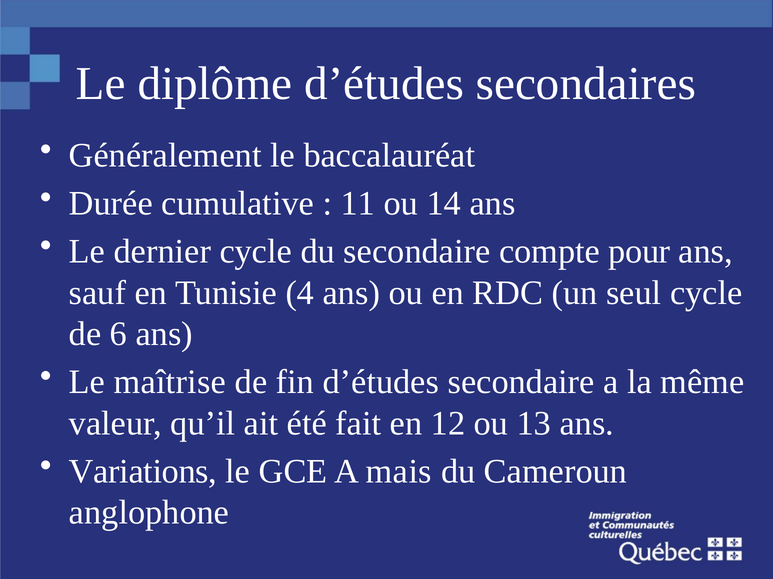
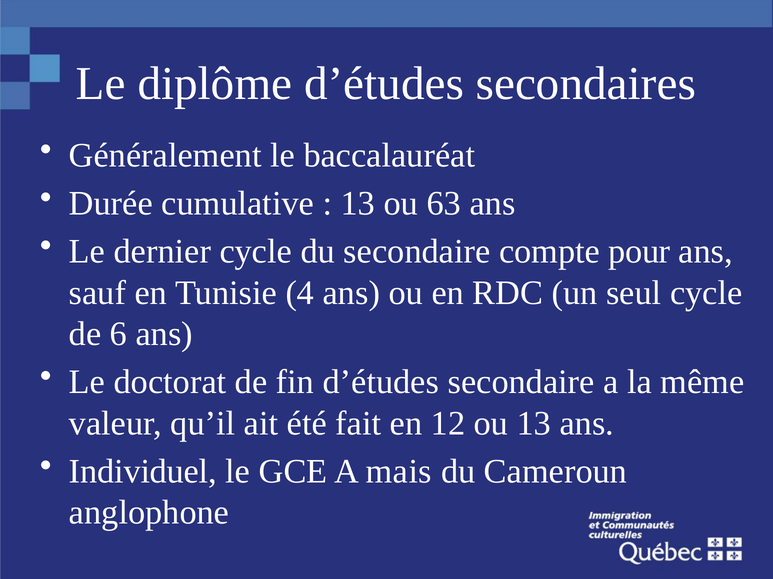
11 at (358, 204): 11 -> 13
14: 14 -> 63
maîtrise: maîtrise -> doctorat
Variations: Variations -> Individuel
